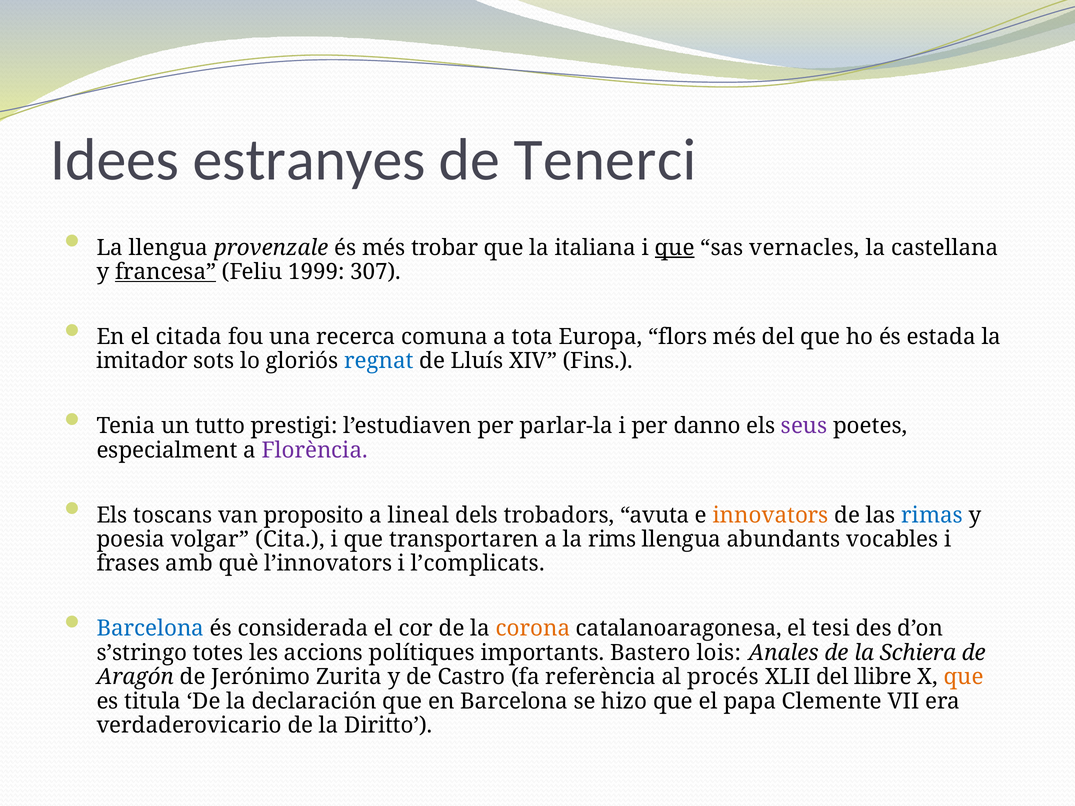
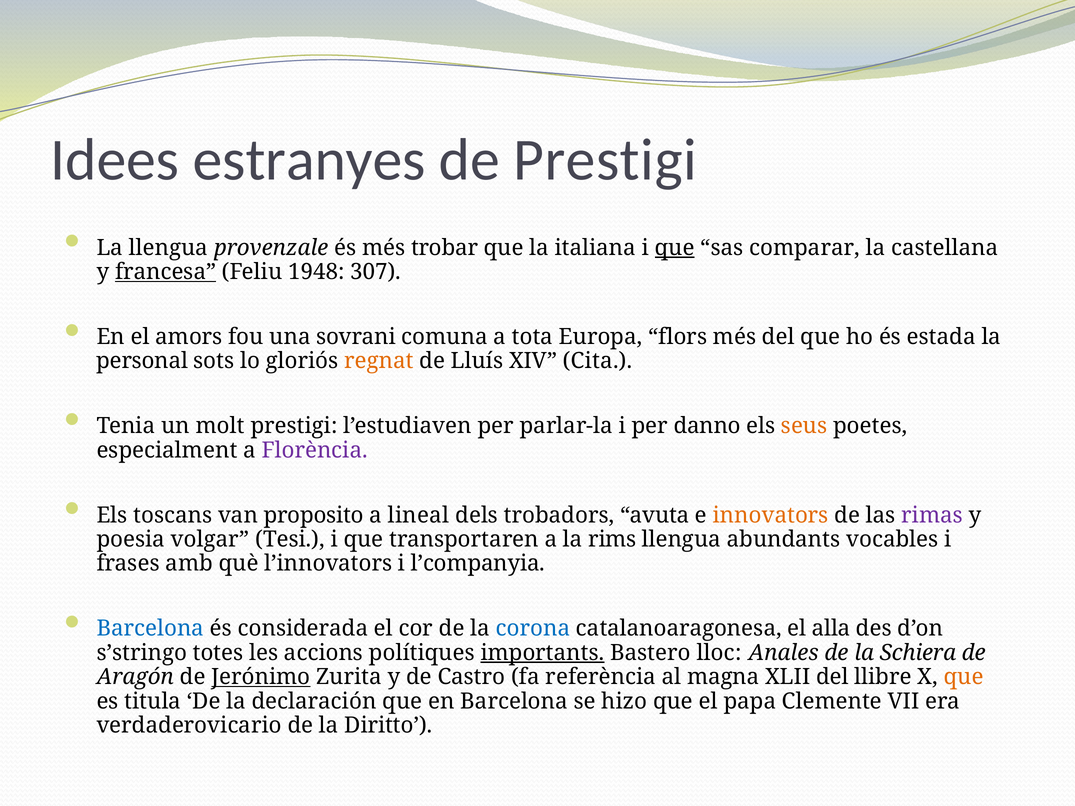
de Tenerci: Tenerci -> Prestigi
vernacles: vernacles -> comparar
1999: 1999 -> 1948
citada: citada -> amors
recerca: recerca -> sovrani
imitador: imitador -> personal
regnat colour: blue -> orange
Fins: Fins -> Cita
tutto: tutto -> molt
seus colour: purple -> orange
rimas colour: blue -> purple
Cita: Cita -> Tesi
l’complicats: l’complicats -> l’companyia
corona colour: orange -> blue
tesi: tesi -> alla
importants underline: none -> present
lois: lois -> lloc
Jerónimo underline: none -> present
procés: procés -> magna
